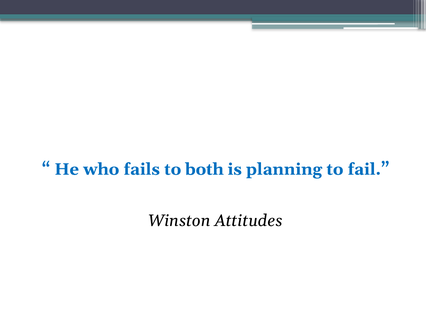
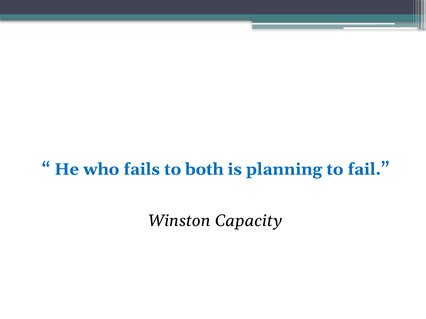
Attitudes: Attitudes -> Capacity
